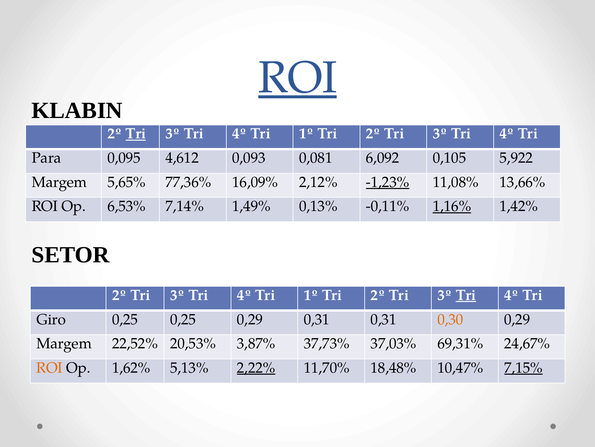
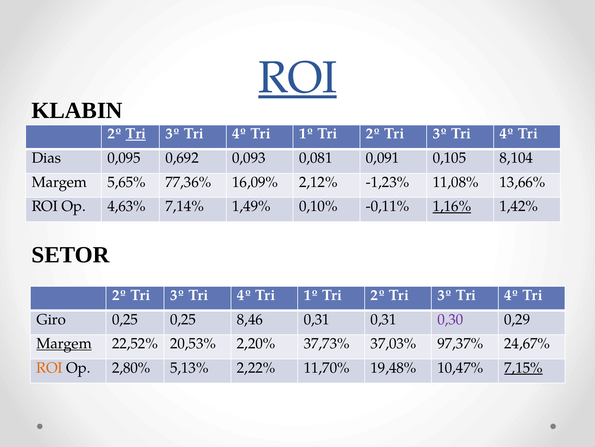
Para: Para -> Dias
4,612: 4,612 -> 0,692
6,092: 6,092 -> 0,091
5,922: 5,922 -> 8,104
-1,23% underline: present -> none
6,53%: 6,53% -> 4,63%
0,13%: 0,13% -> 0,10%
Tri at (466, 295) underline: present -> none
0,25 0,29: 0,29 -> 8,46
0,30 colour: orange -> purple
Margem at (64, 343) underline: none -> present
3,87%: 3,87% -> 2,20%
69,31%: 69,31% -> 97,37%
1,62%: 1,62% -> 2,80%
2,22% underline: present -> none
18,48%: 18,48% -> 19,48%
